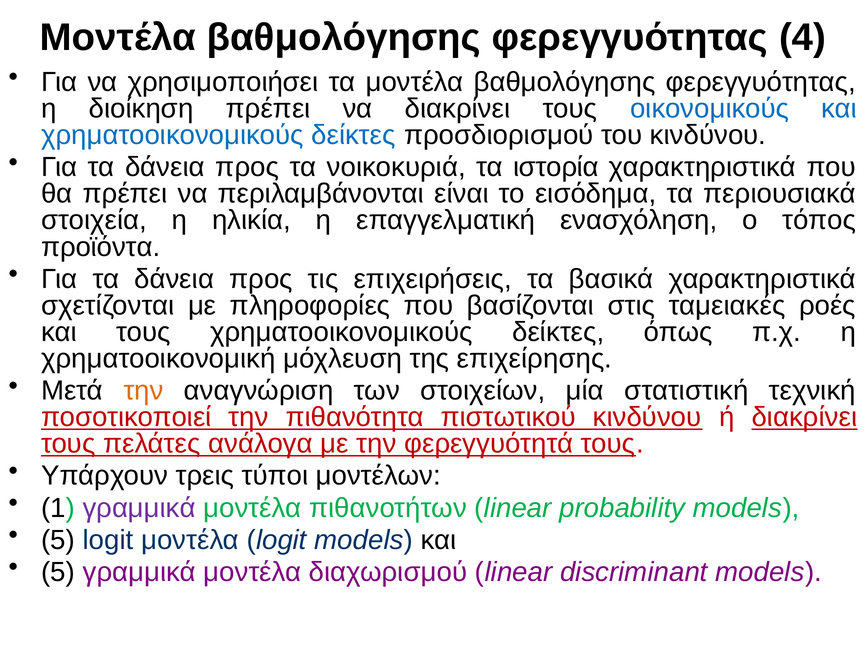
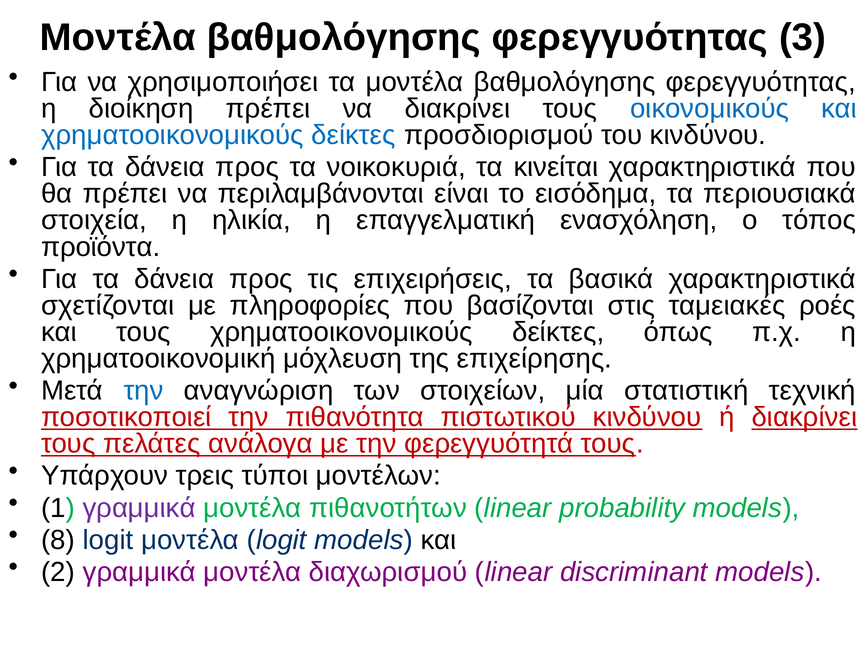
4: 4 -> 3
ιστορία: ιστορία -> κινείται
την at (144, 390) colour: orange -> blue
5 at (58, 540): 5 -> 8
5 at (58, 572): 5 -> 2
